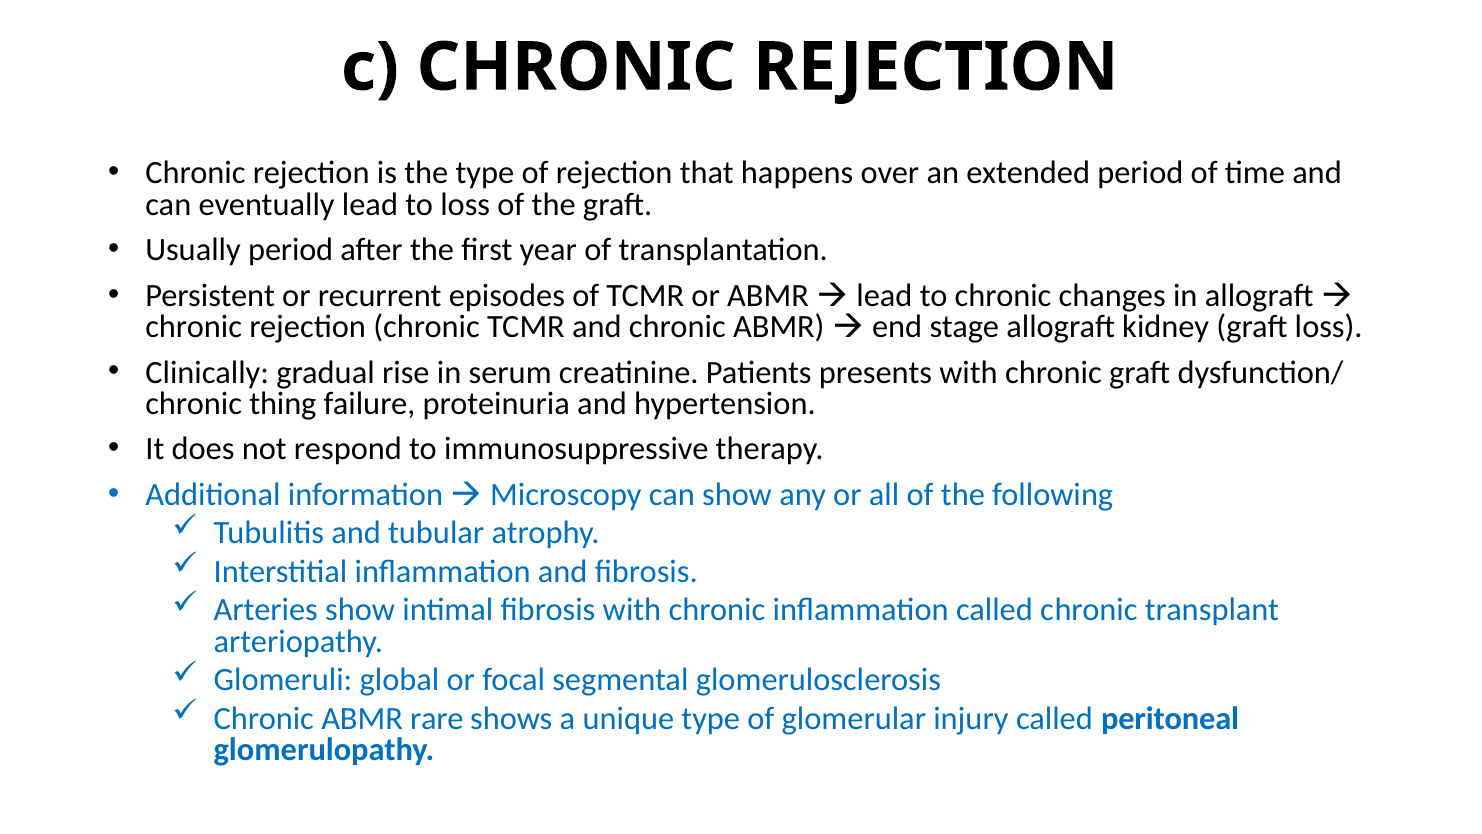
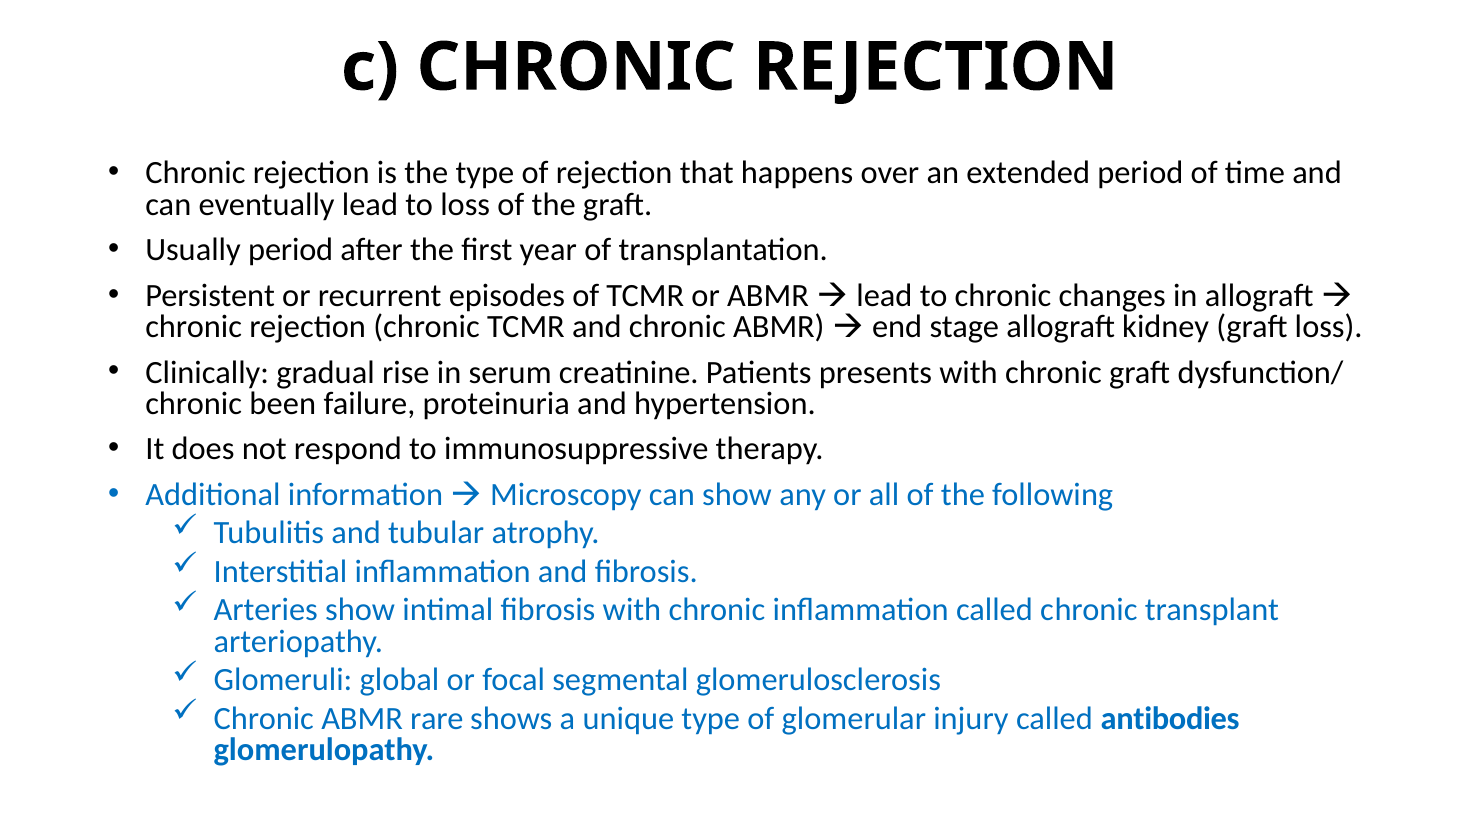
thing: thing -> been
peritoneal: peritoneal -> antibodies
